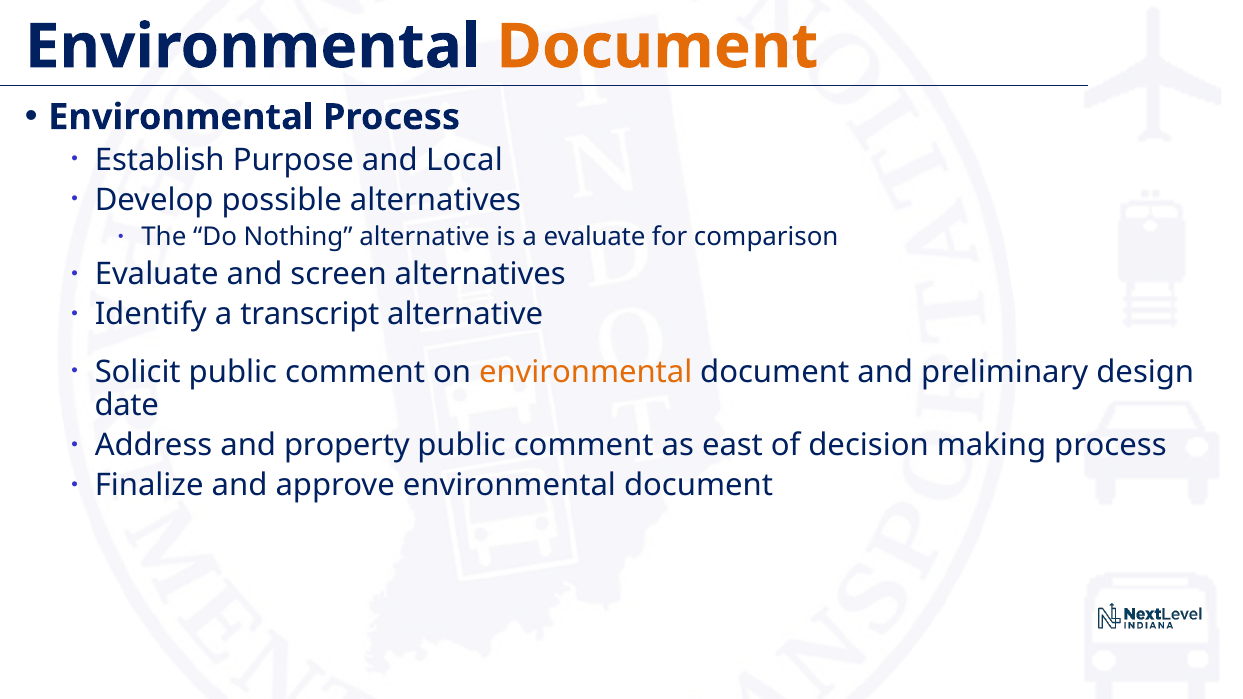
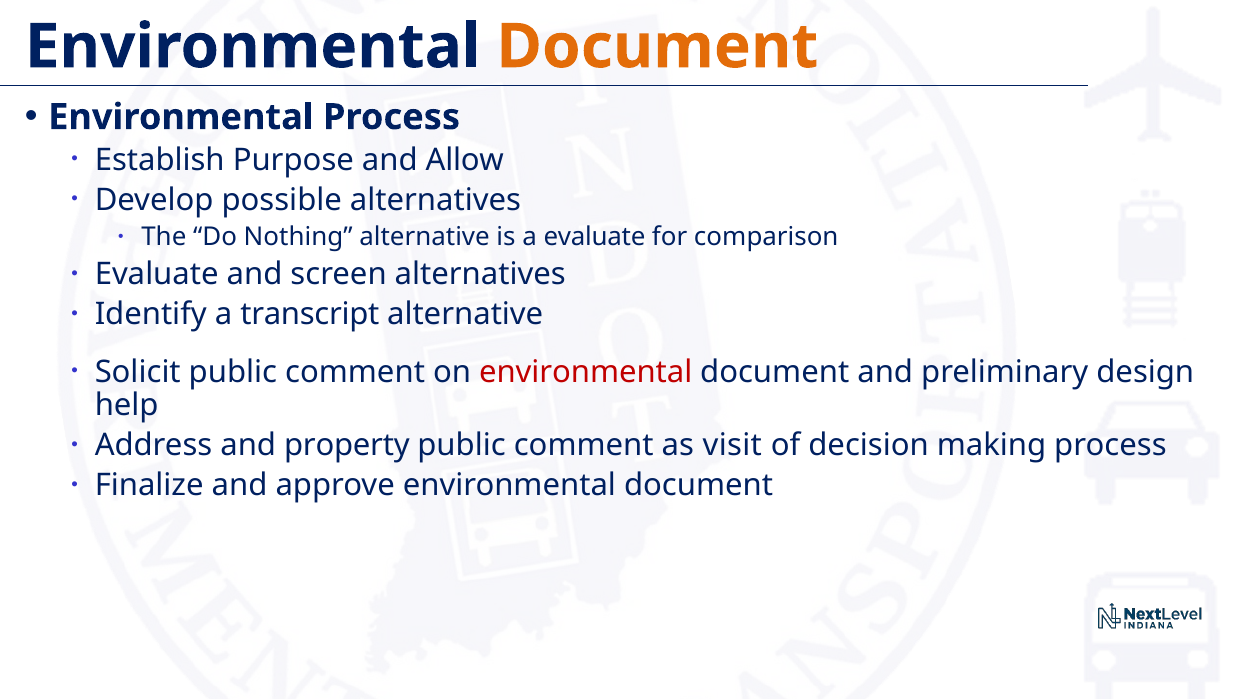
Local: Local -> Allow
environmental at (586, 372) colour: orange -> red
date: date -> help
east: east -> visit
